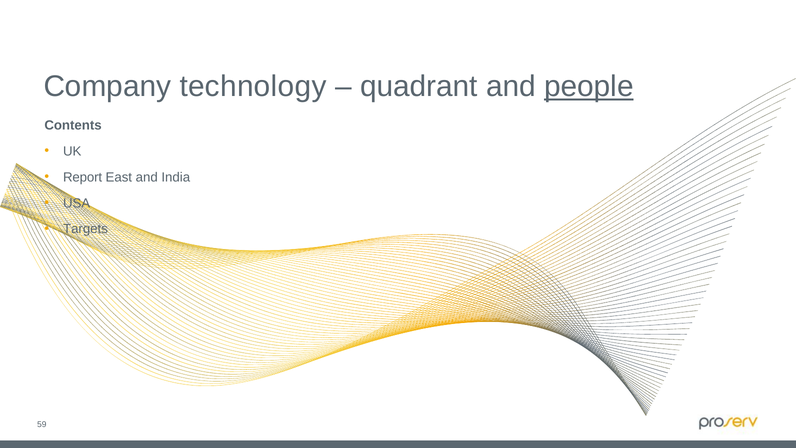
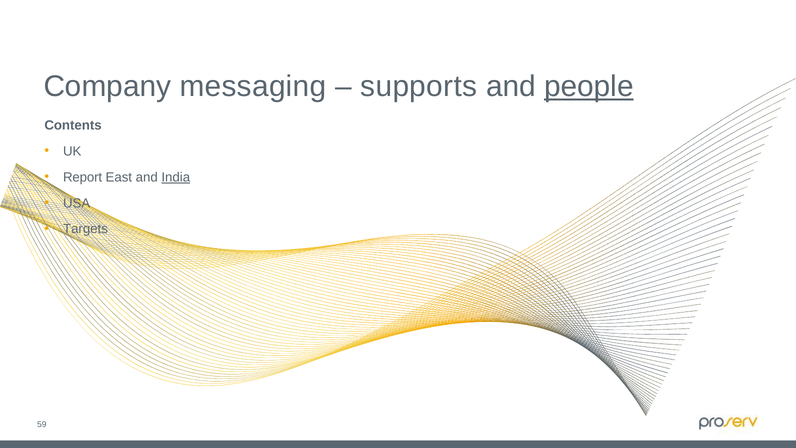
technology: technology -> messaging
quadrant: quadrant -> supports
India underline: none -> present
